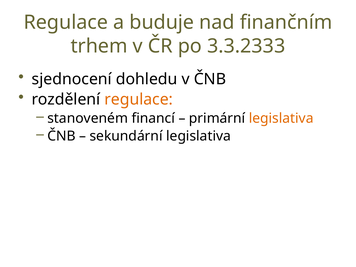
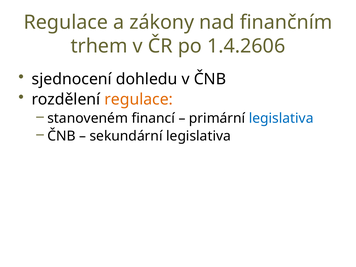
buduje: buduje -> zákony
3.3.2333: 3.3.2333 -> 1.4.2606
legislativa at (281, 118) colour: orange -> blue
